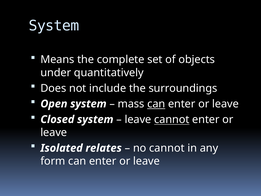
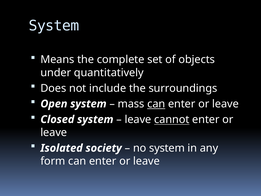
relates: relates -> society
no cannot: cannot -> system
